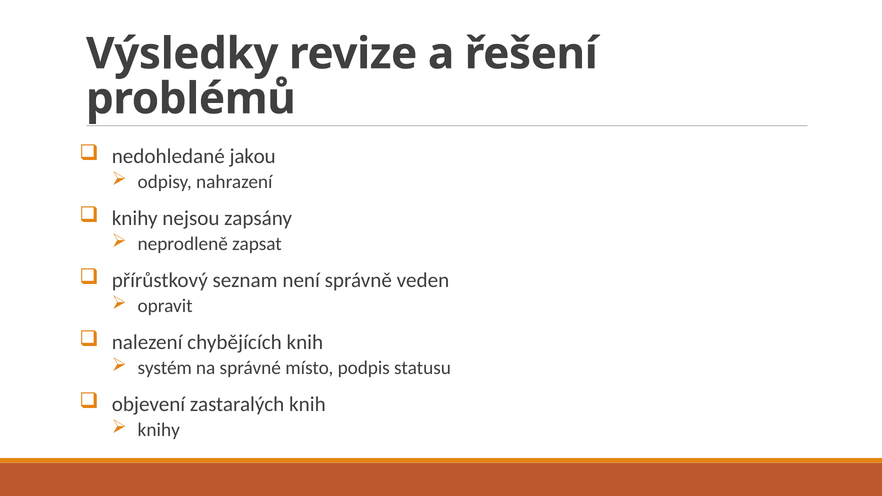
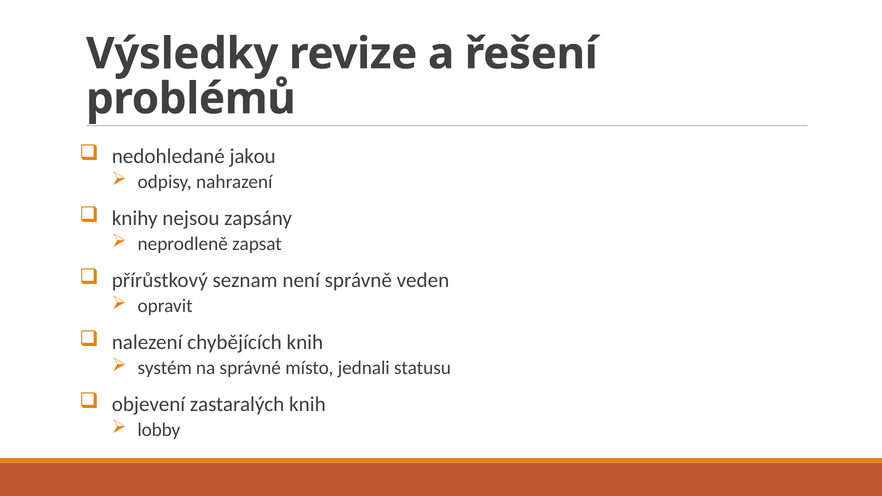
podpis: podpis -> jednali
knihy at (159, 430): knihy -> lobby
